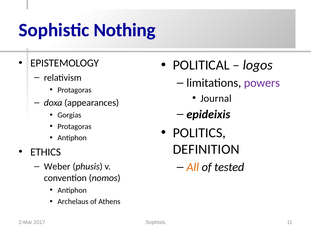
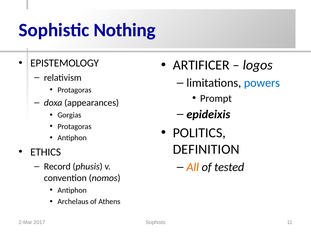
POLITICAL: POLITICAL -> ARTIFICER
powers colour: purple -> blue
Journal: Journal -> Prompt
Weber: Weber -> Record
